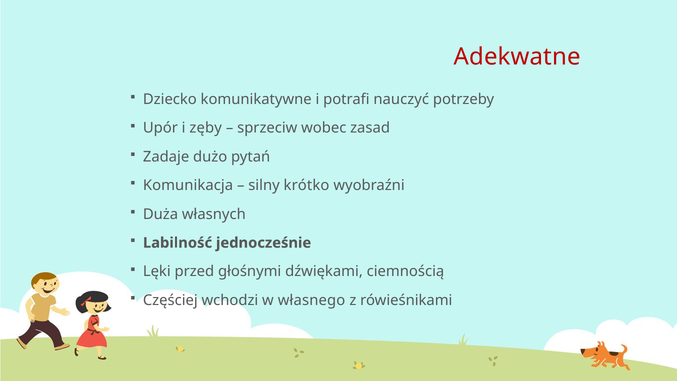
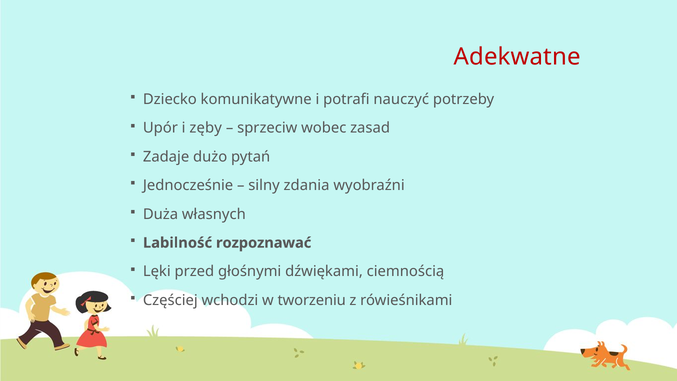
Komunikacja: Komunikacja -> Jednocześnie
krótko: krótko -> zdania
jednocześnie: jednocześnie -> rozpoznawać
własnego: własnego -> tworzeniu
